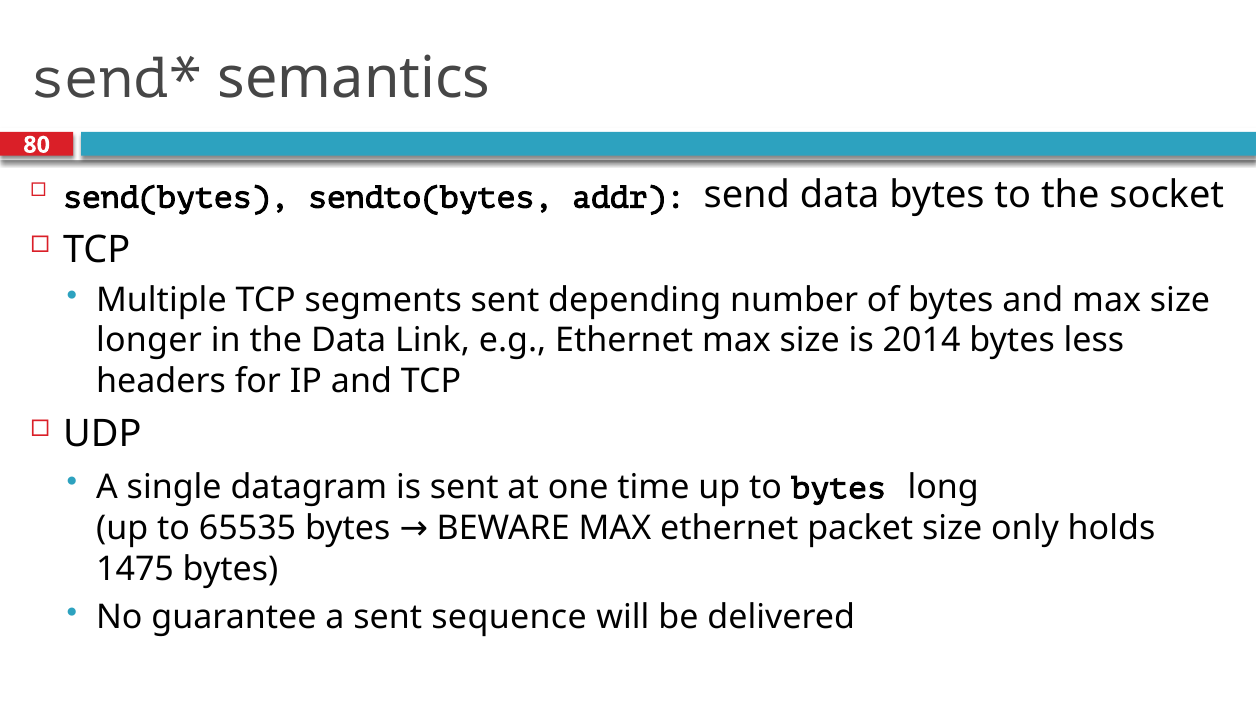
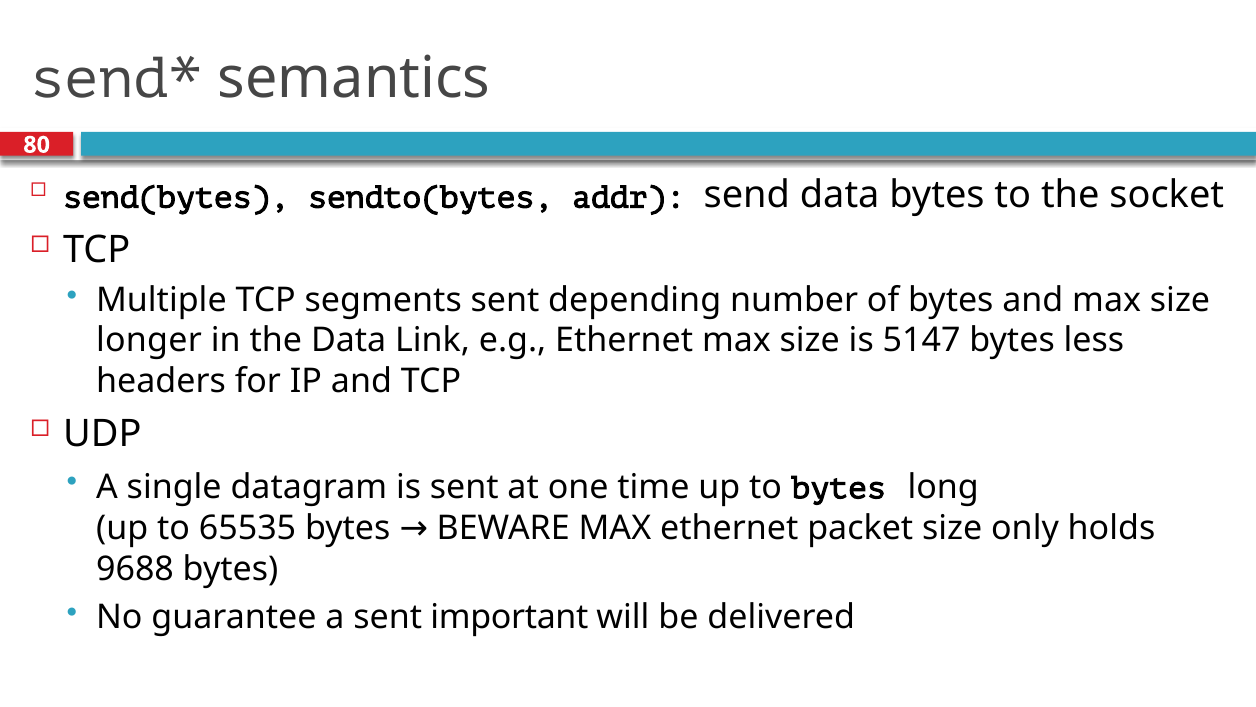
2014: 2014 -> 5147
1475: 1475 -> 9688
sequence: sequence -> important
